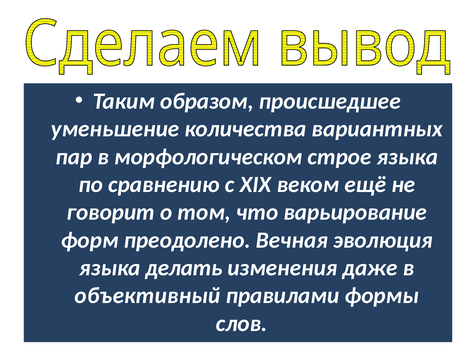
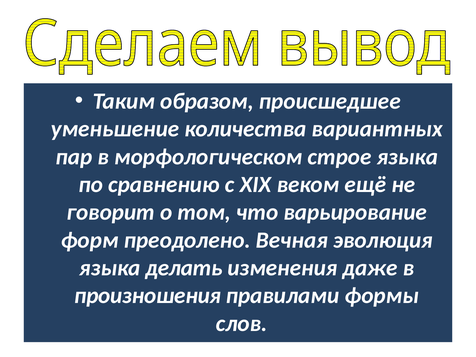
объективный: объективный -> произношения
